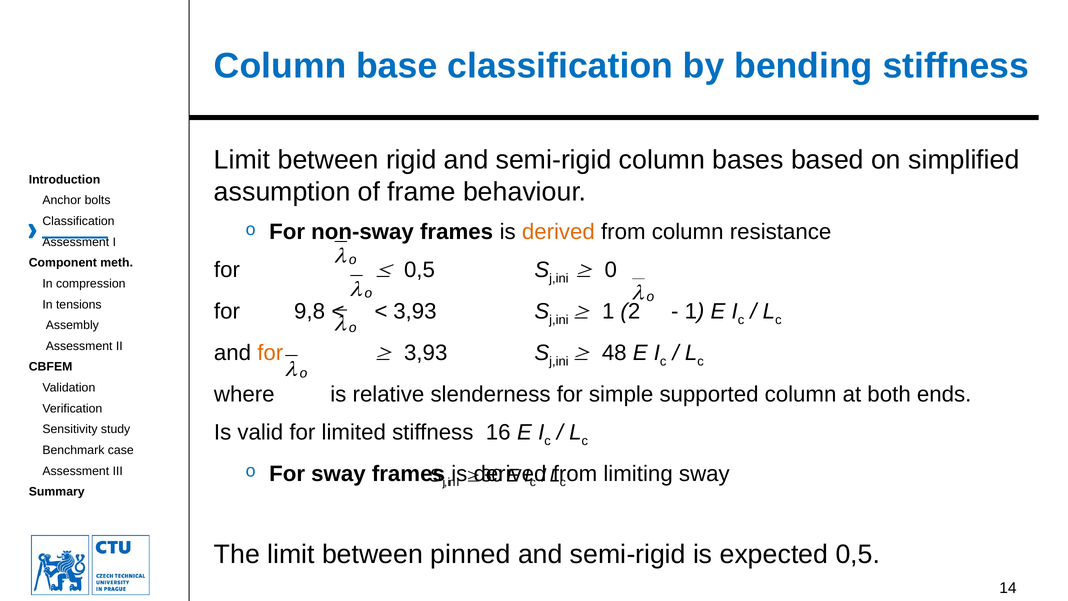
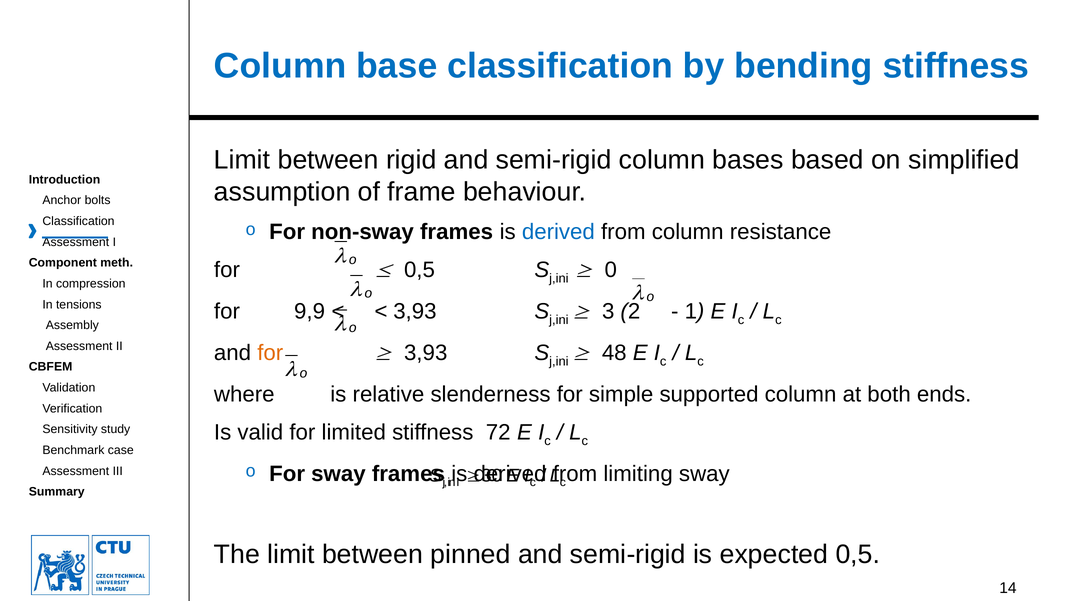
derived at (558, 232) colour: orange -> blue
9,8: 9,8 -> 9,9
1 at (608, 311): 1 -> 3
16: 16 -> 72
